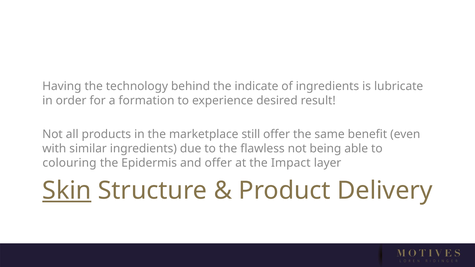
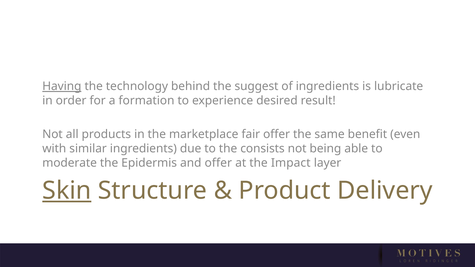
Having underline: none -> present
indicate: indicate -> suggest
still: still -> fair
flawless: flawless -> consists
colouring: colouring -> moderate
